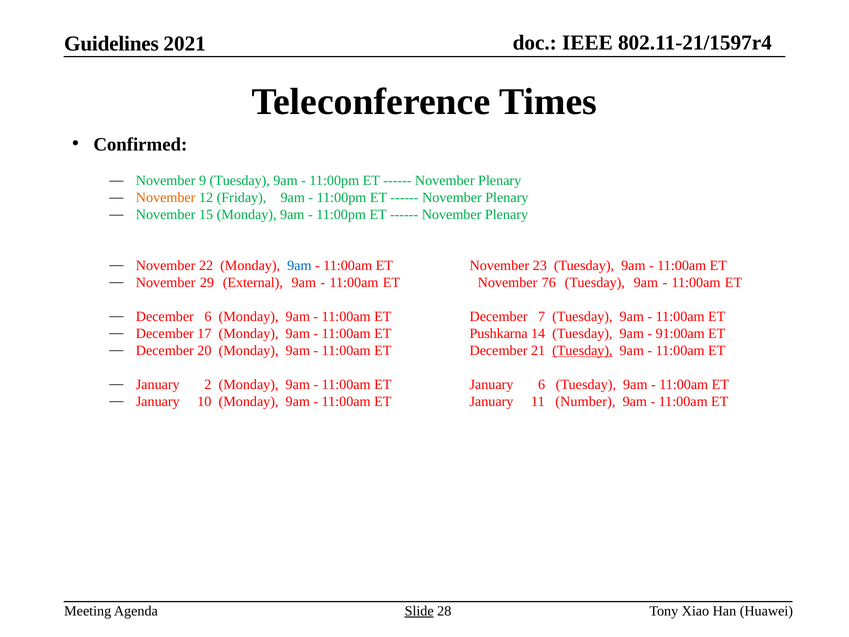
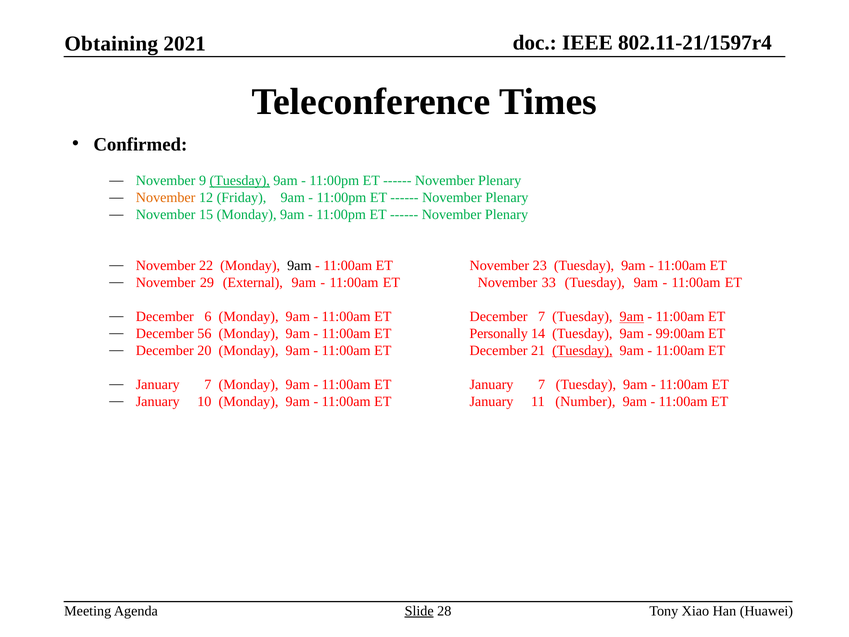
Guidelines: Guidelines -> Obtaining
Tuesday at (240, 181) underline: none -> present
9am at (299, 266) colour: blue -> black
76: 76 -> 33
9am at (632, 317) underline: none -> present
17: 17 -> 56
Pushkarna: Pushkarna -> Personally
91:00am: 91:00am -> 99:00am
2 at (208, 384): 2 -> 7
ET January 6: 6 -> 7
